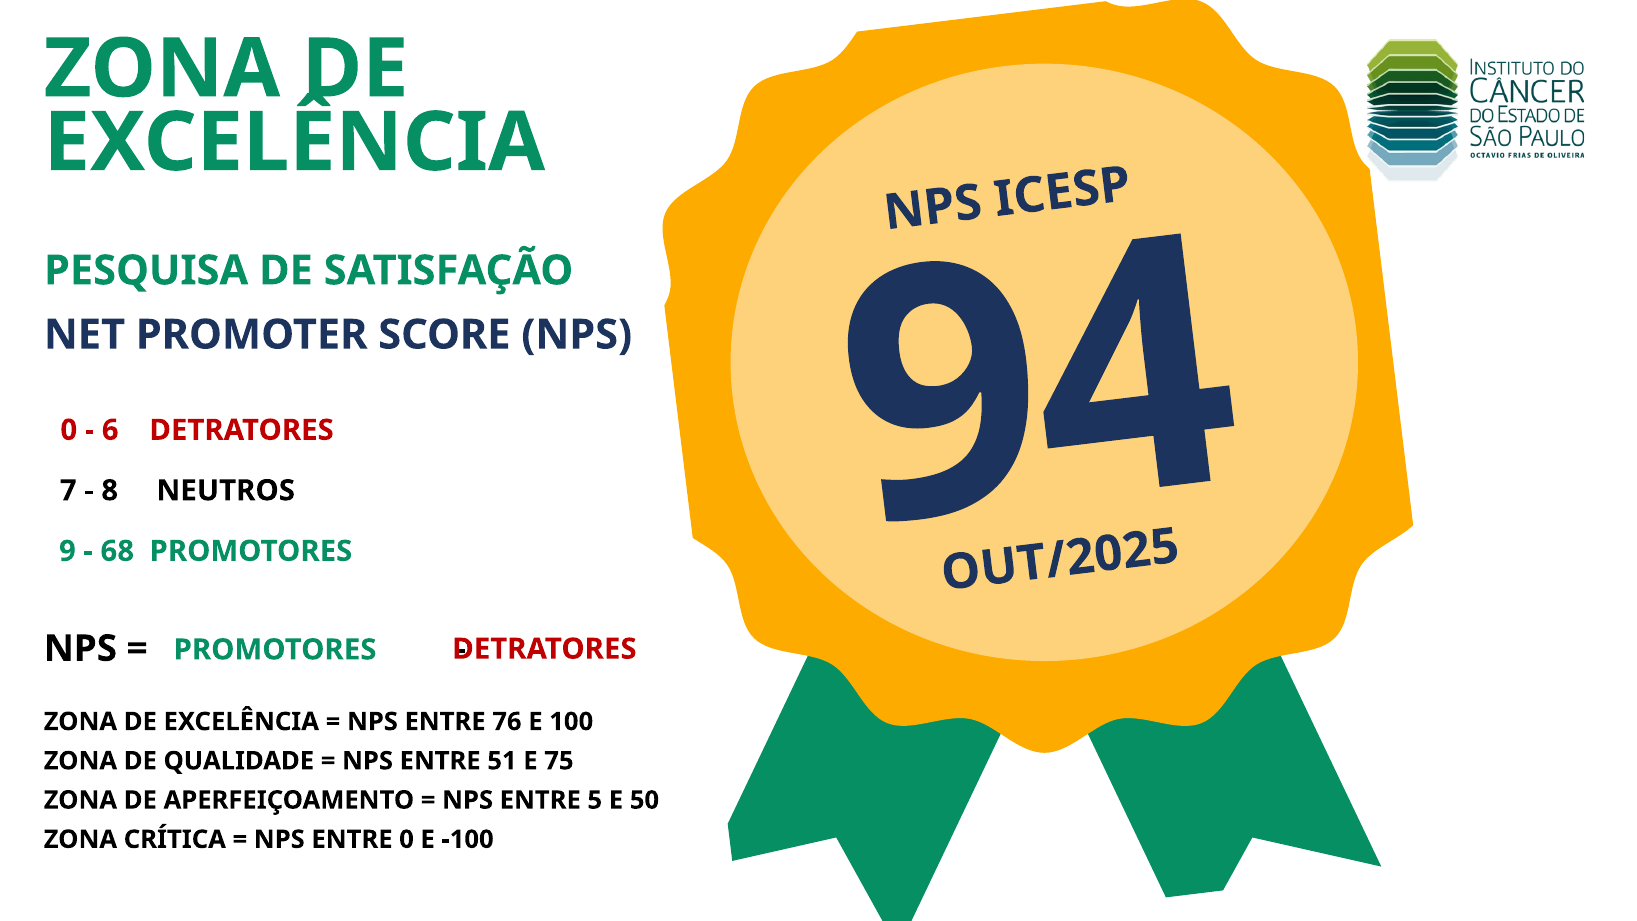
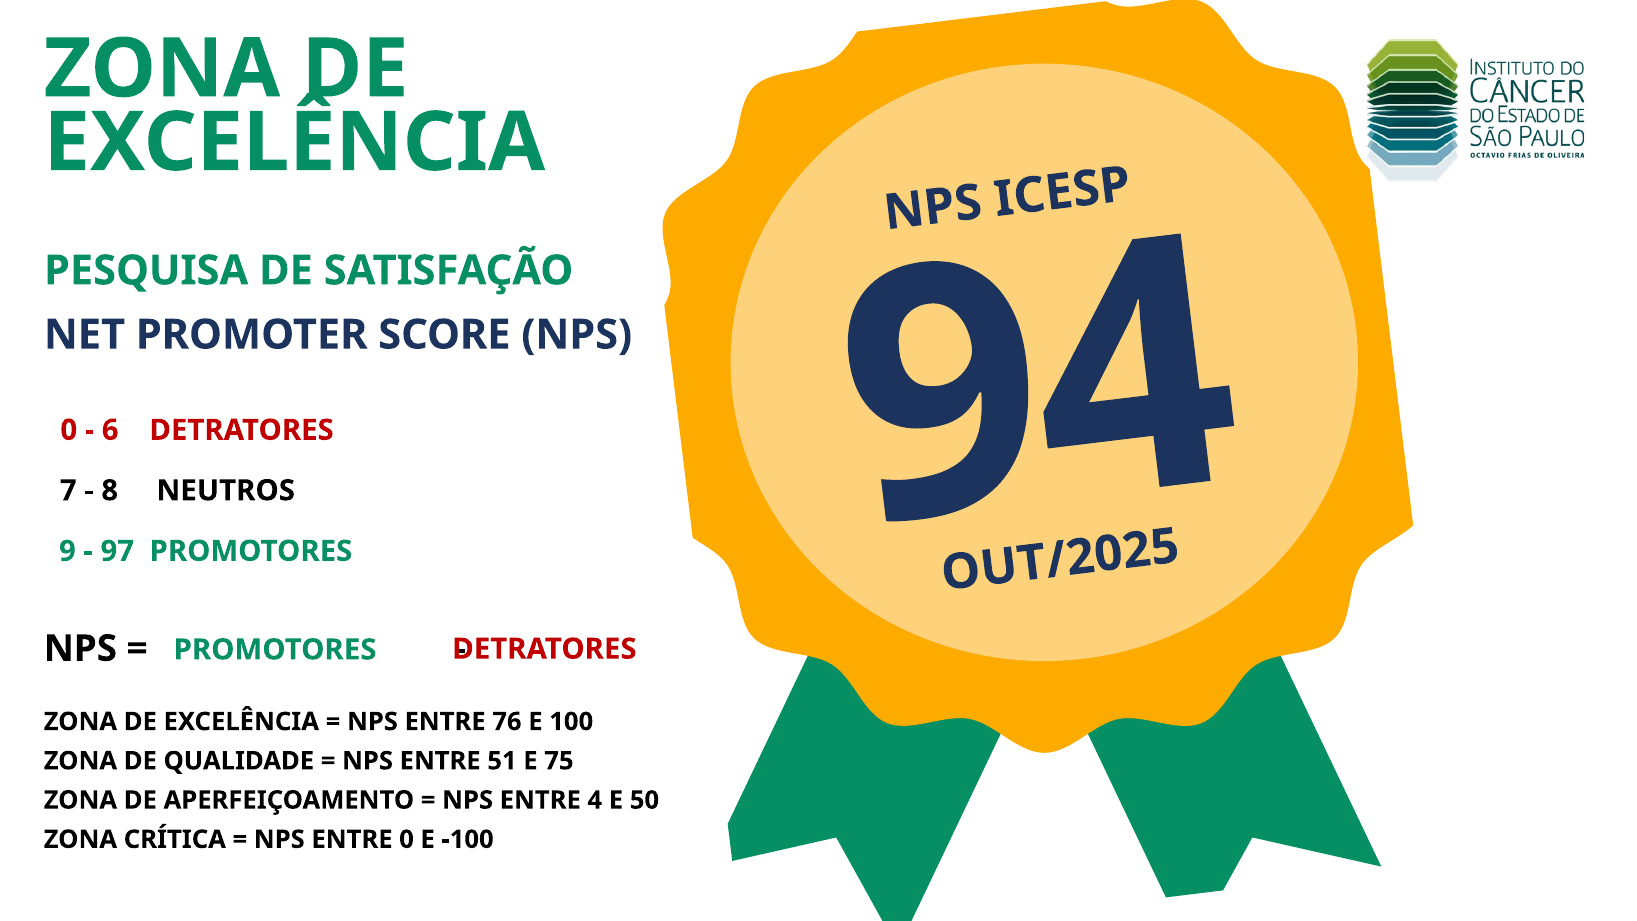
68: 68 -> 97
ENTRE 5: 5 -> 4
